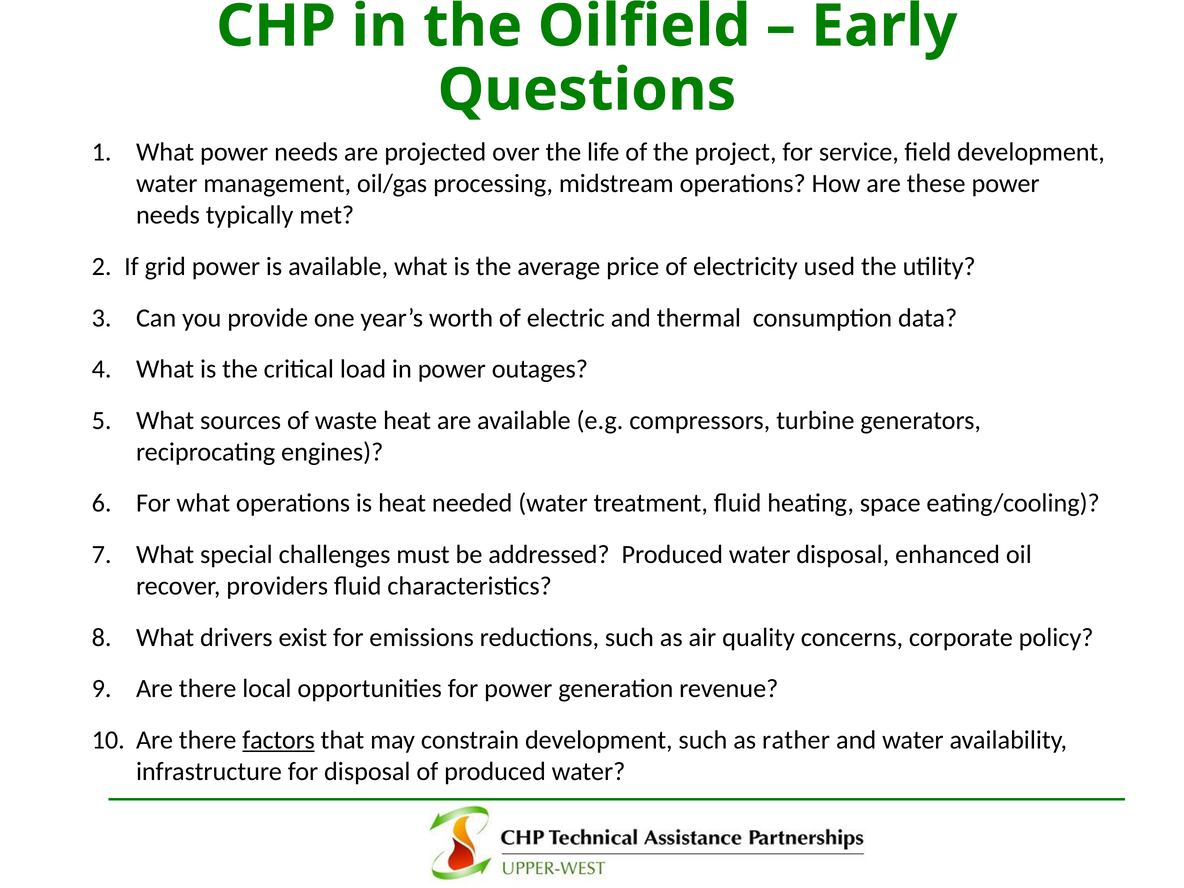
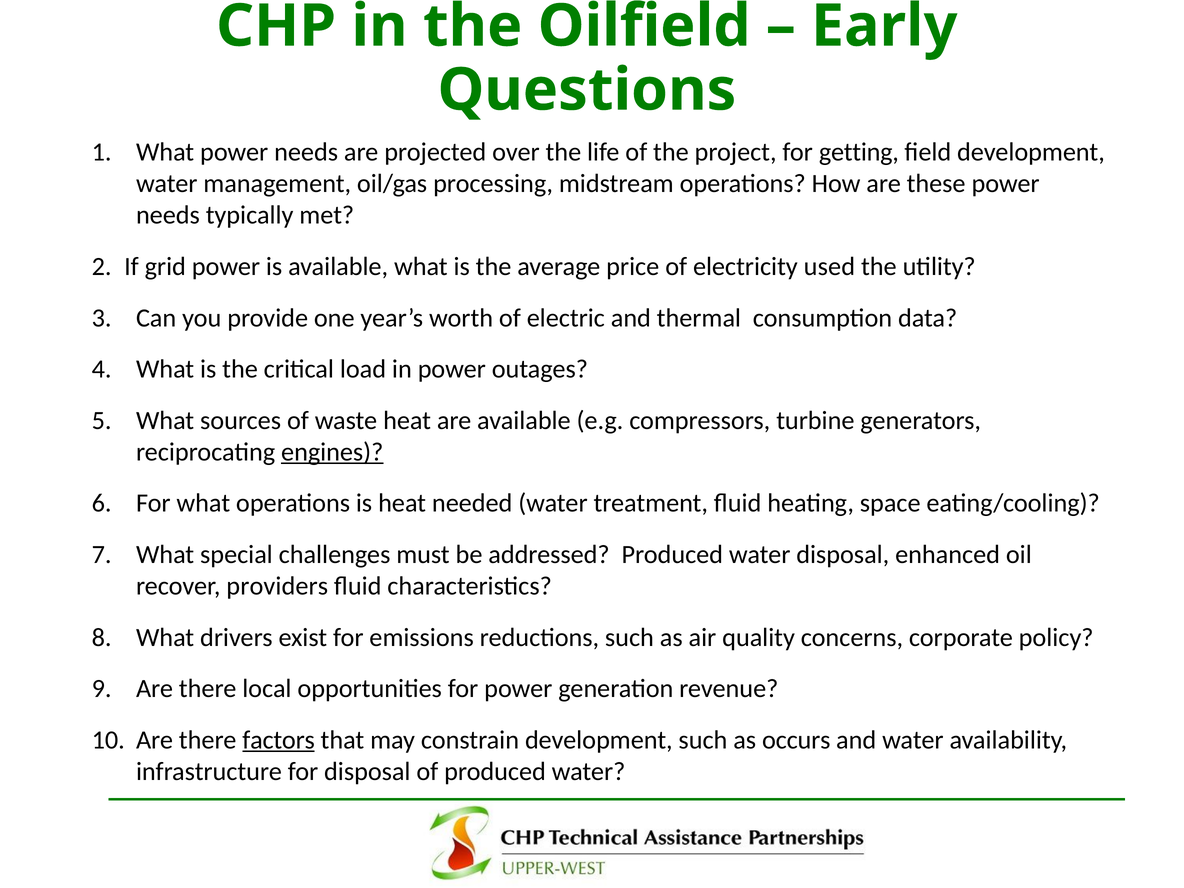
service: service -> getting
engines underline: none -> present
rather: rather -> occurs
